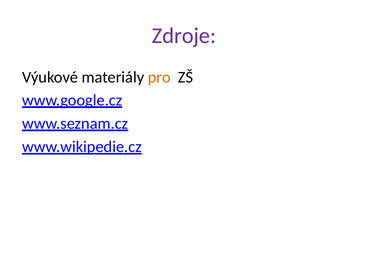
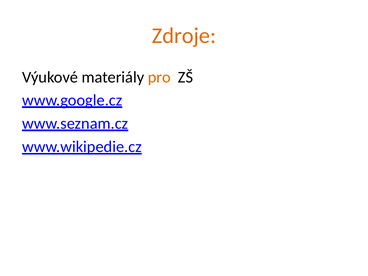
Zdroje colour: purple -> orange
